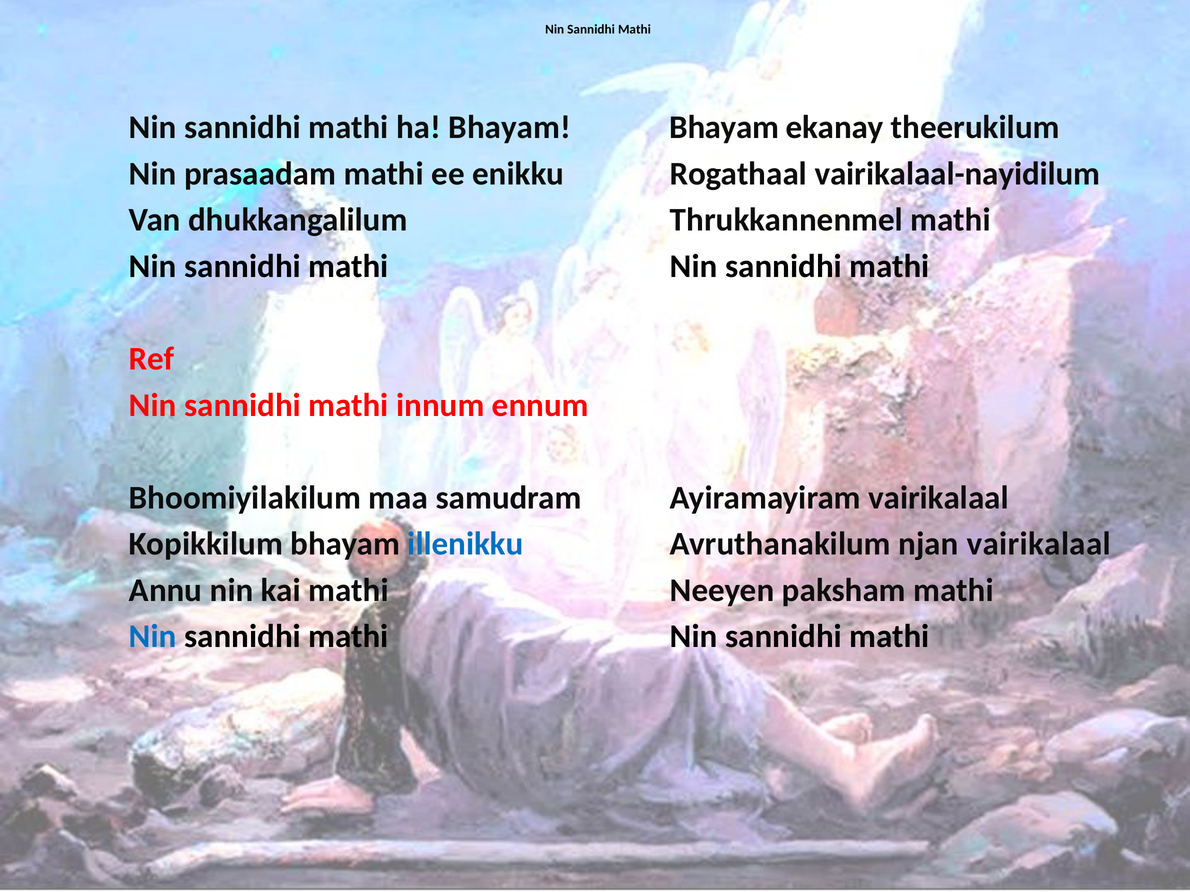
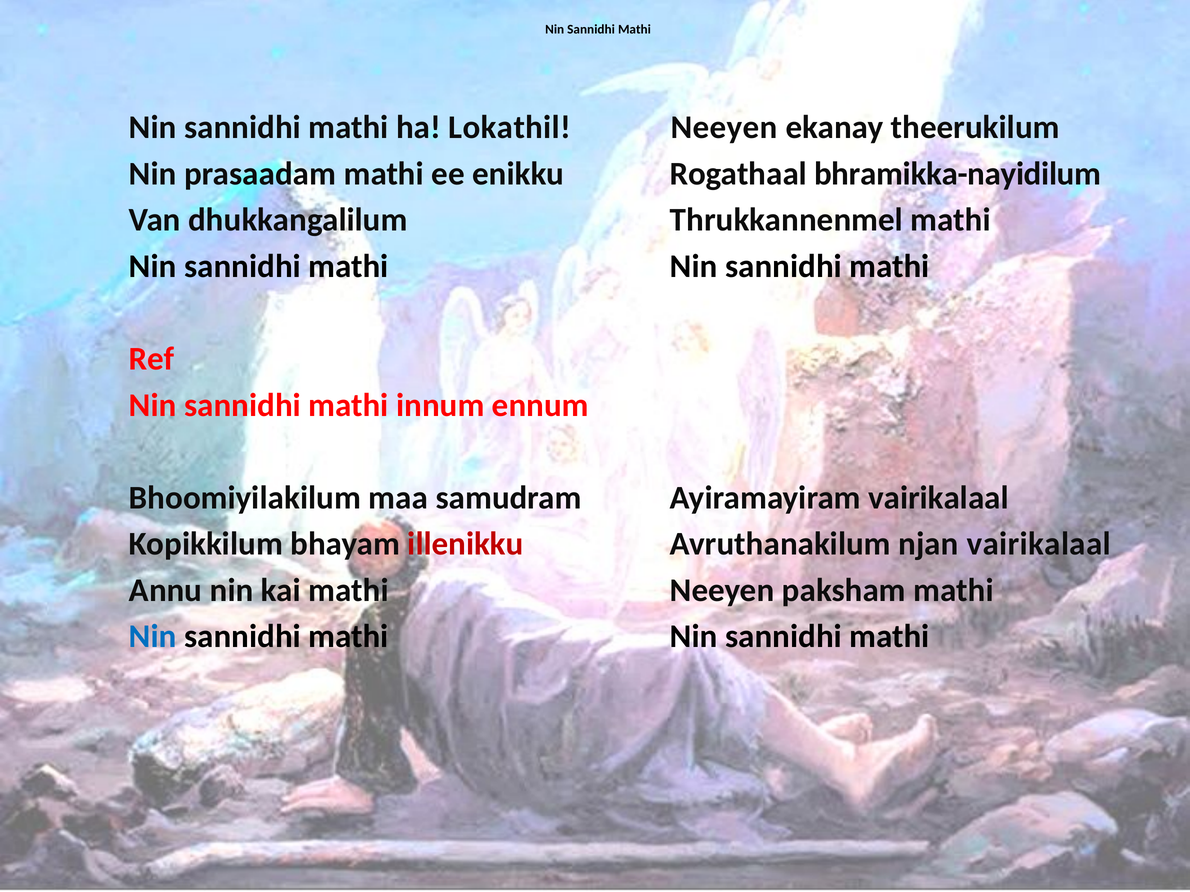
ha Bhayam: Bhayam -> Lokathil
Bhayam at (724, 128): Bhayam -> Neeyen
vairikalaal-nayidilum: vairikalaal-nayidilum -> bhramikka-nayidilum
illenikku colour: blue -> red
